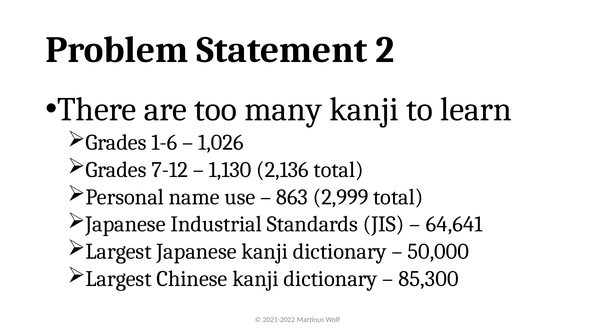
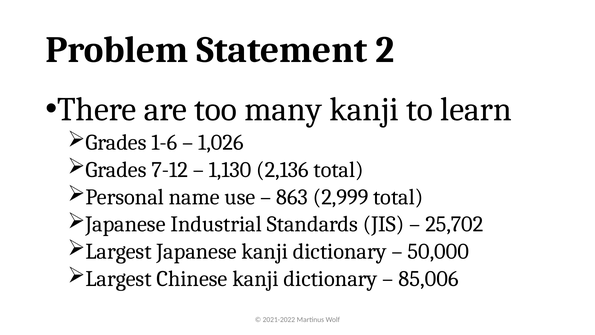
64,641: 64,641 -> 25,702
85,300: 85,300 -> 85,006
